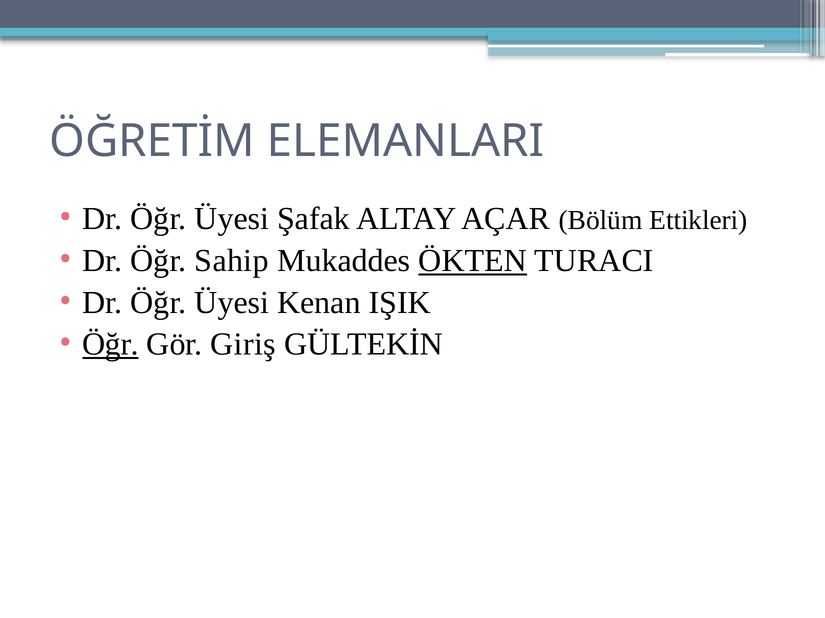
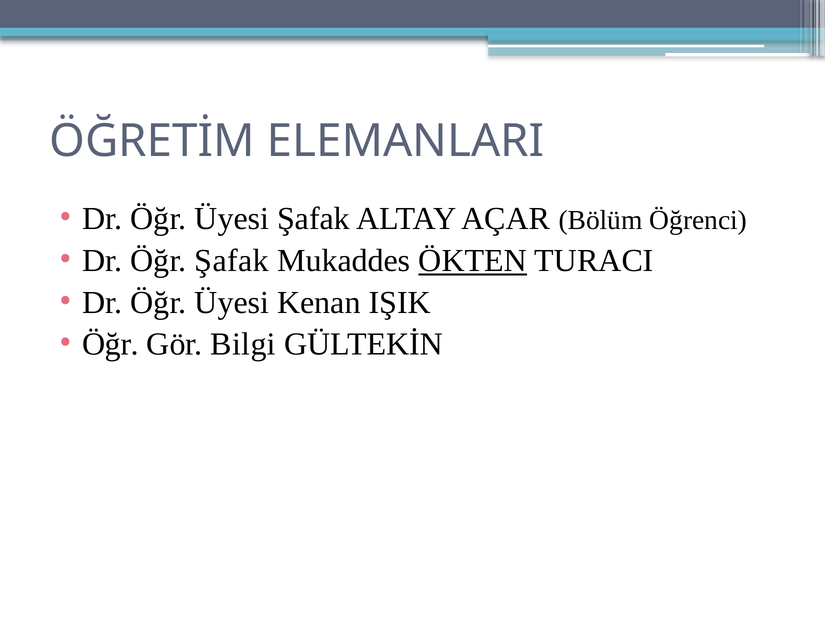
Ettikleri: Ettikleri -> Öğrenci
Öğr Sahip: Sahip -> Şafak
Öğr at (111, 345) underline: present -> none
Giriş: Giriş -> Bilgi
